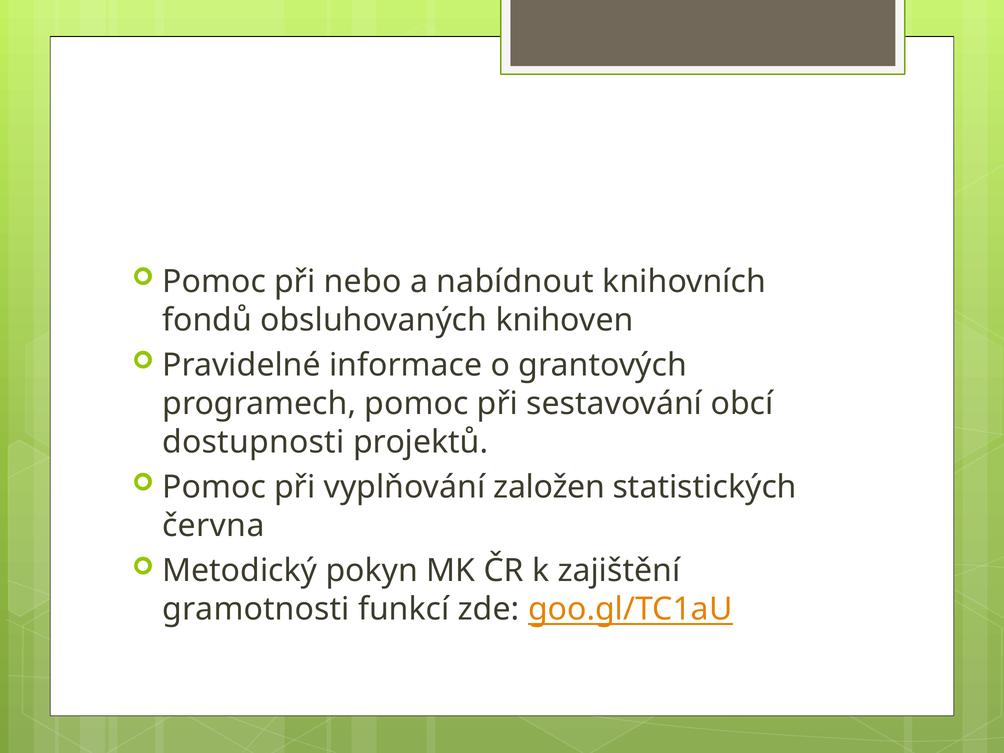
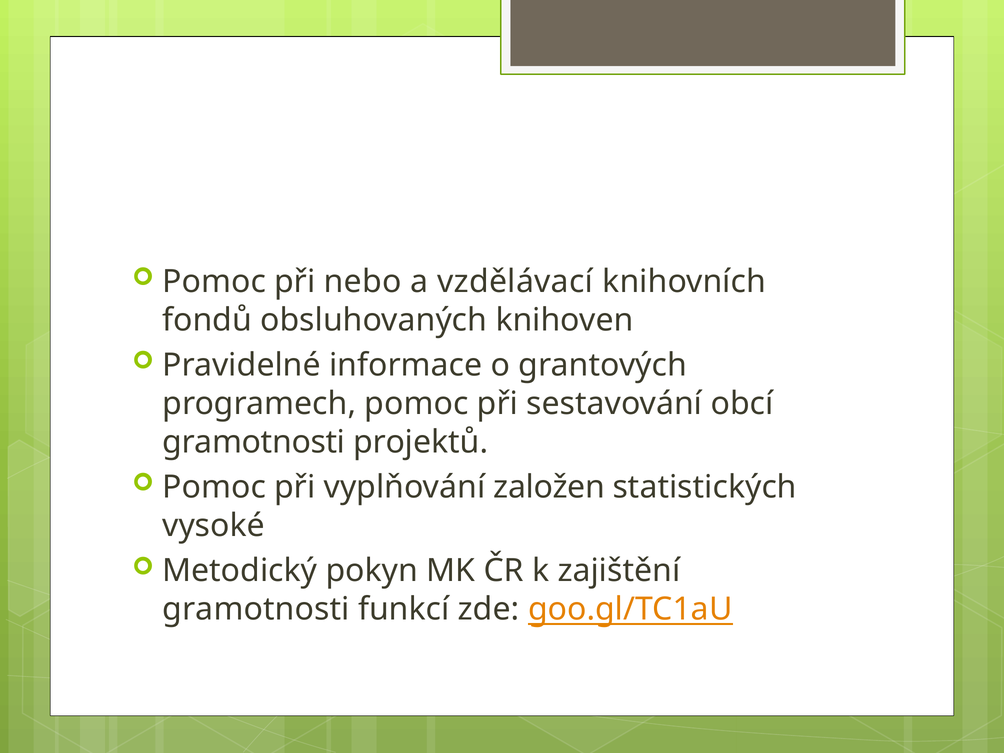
nabídnout: nabídnout -> vzdělávací
dostupnosti at (253, 442): dostupnosti -> gramotnosti
června: června -> vysoké
